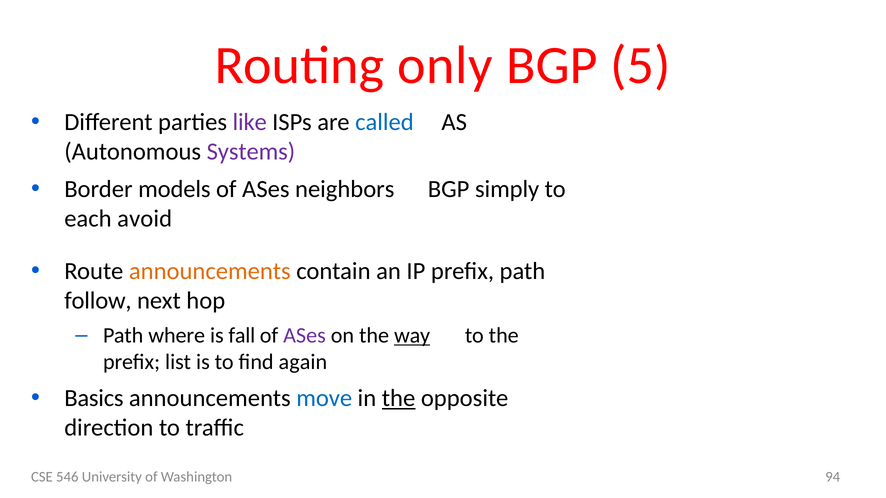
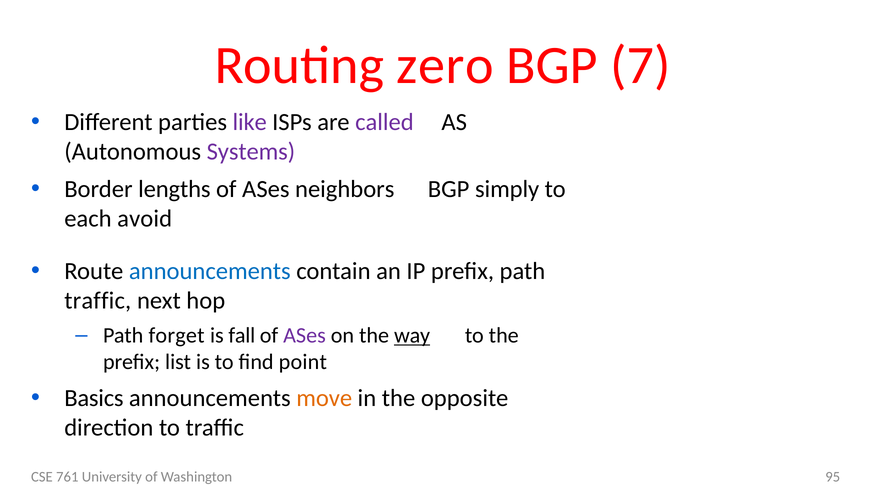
only: only -> zero
5: 5 -> 7
called colour: blue -> purple
models: models -> lengths
announcements at (210, 271) colour: orange -> blue
follow at (98, 301): follow -> traffic
where: where -> forget
again: again -> point
move colour: blue -> orange
the at (399, 398) underline: present -> none
546: 546 -> 761
94: 94 -> 95
